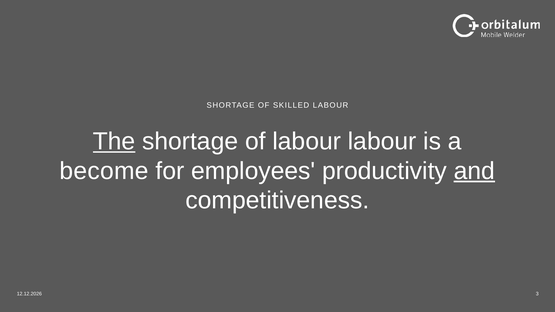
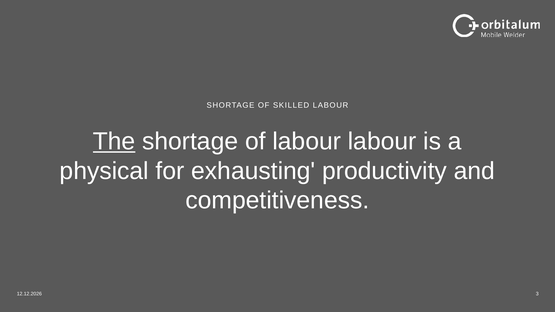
become: become -> physical
employees: employees -> exhausting
and underline: present -> none
